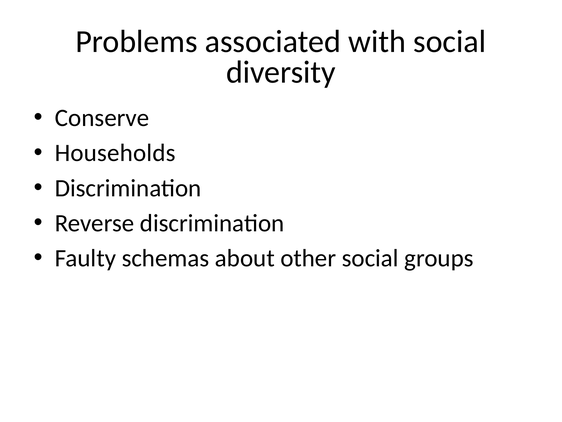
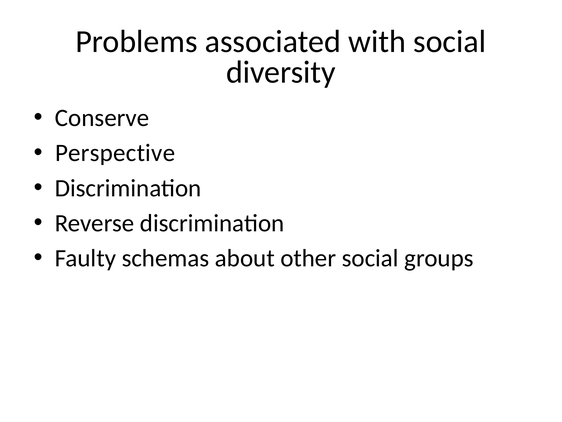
Households: Households -> Perspective
